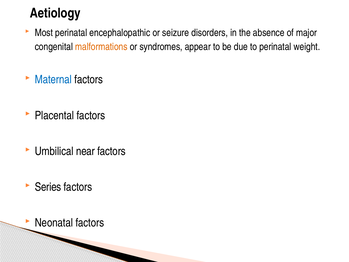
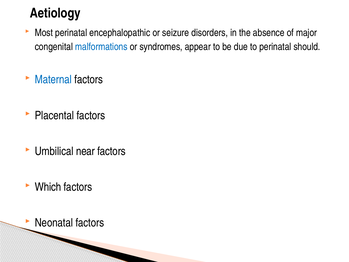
malformations colour: orange -> blue
weight: weight -> should
Series: Series -> Which
